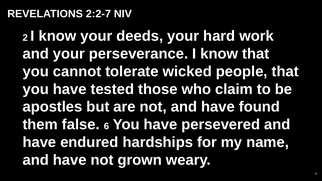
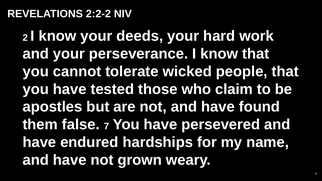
2:2-7: 2:2-7 -> 2:2-2
false 6: 6 -> 7
